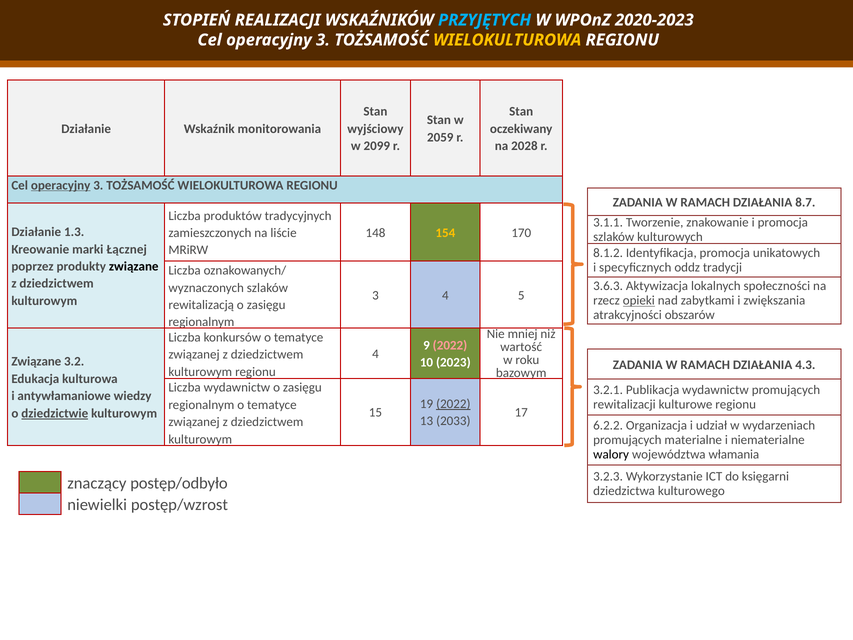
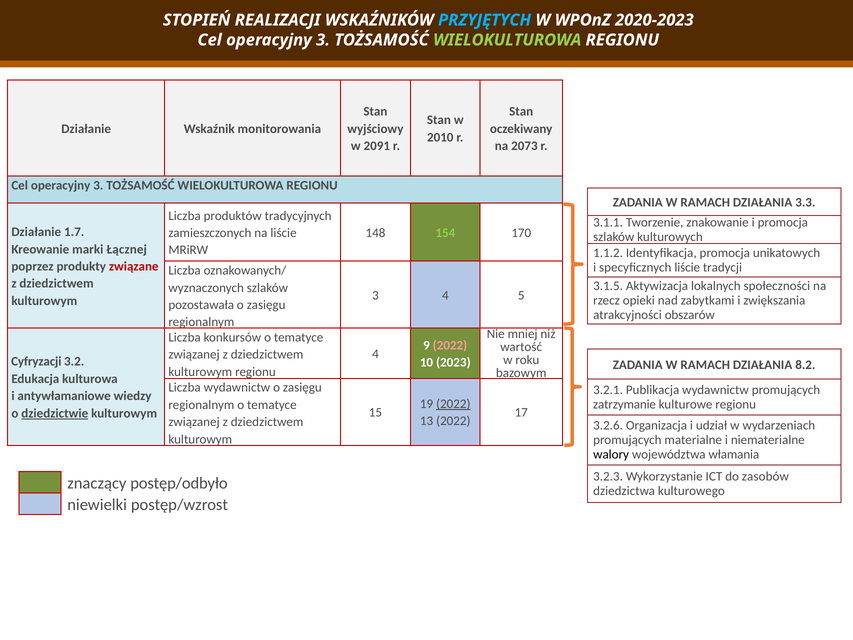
WIELOKULTUROWA at (507, 40) colour: yellow -> light green
2059: 2059 -> 2010
2099: 2099 -> 2091
2028: 2028 -> 2073
operacyjny at (61, 185) underline: present -> none
8.7: 8.7 -> 3.3
1.3: 1.3 -> 1.7
154 colour: yellow -> light green
8.1.2: 8.1.2 -> 1.1.2
związane at (134, 266) colour: black -> red
specyficznych oddz: oddz -> liście
3.6.3: 3.6.3 -> 3.1.5
opieki underline: present -> none
rewitalizacją: rewitalizacją -> pozostawała
Związane at (36, 362): Związane -> Cyfryzacji
4.3: 4.3 -> 8.2
rewitalizacji: rewitalizacji -> zatrzymanie
13 2033: 2033 -> 2022
6.2.2: 6.2.2 -> 3.2.6
księgarni: księgarni -> zasobów
